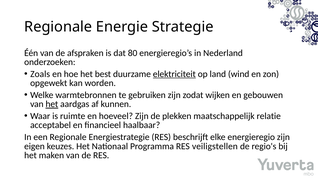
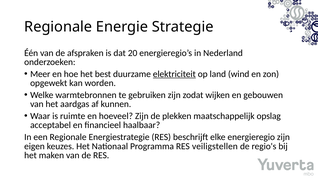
80: 80 -> 20
Zoals: Zoals -> Meer
het at (52, 104) underline: present -> none
relatie: relatie -> opslag
